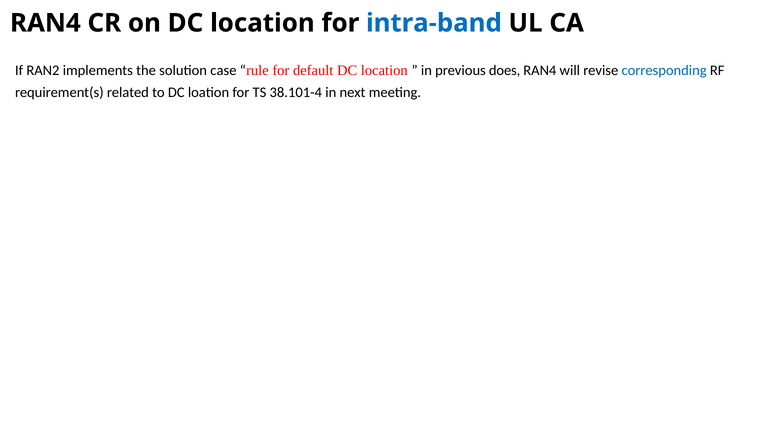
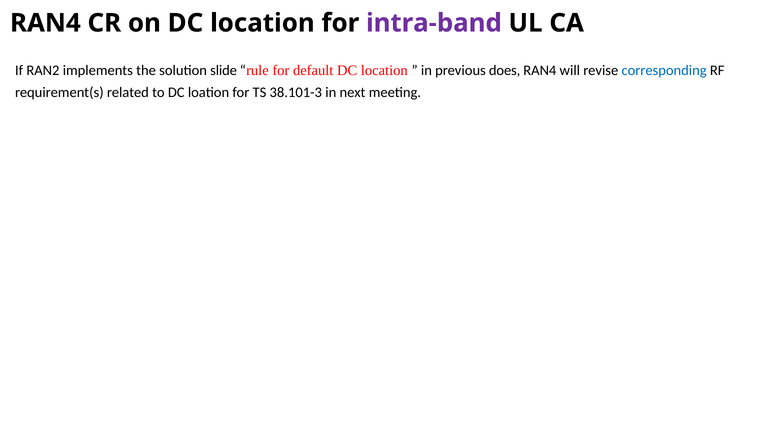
intra-band colour: blue -> purple
case: case -> slide
38.101-4: 38.101-4 -> 38.101-3
